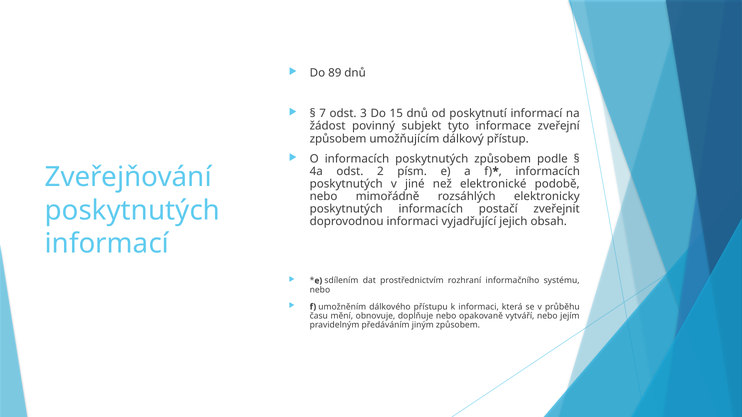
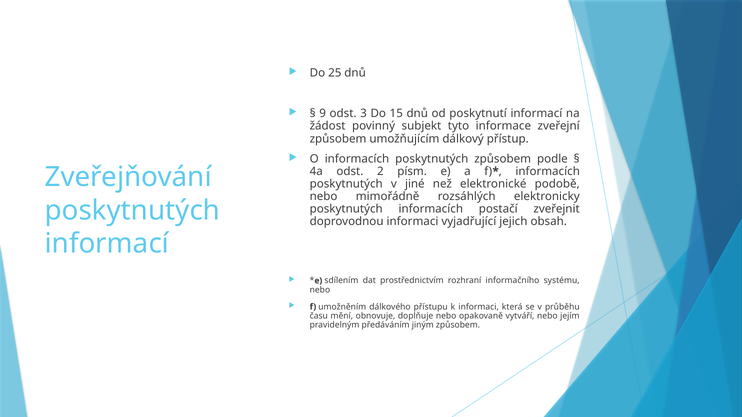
89: 89 -> 25
7: 7 -> 9
